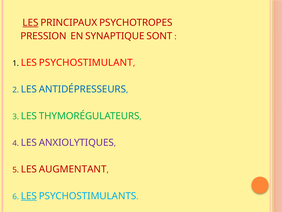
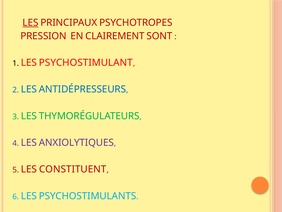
SYNAPTIQUE: SYNAPTIQUE -> CLAIREMENT
AUGMENTANT: AUGMENTANT -> CONSTITUENT
LES at (29, 196) underline: present -> none
